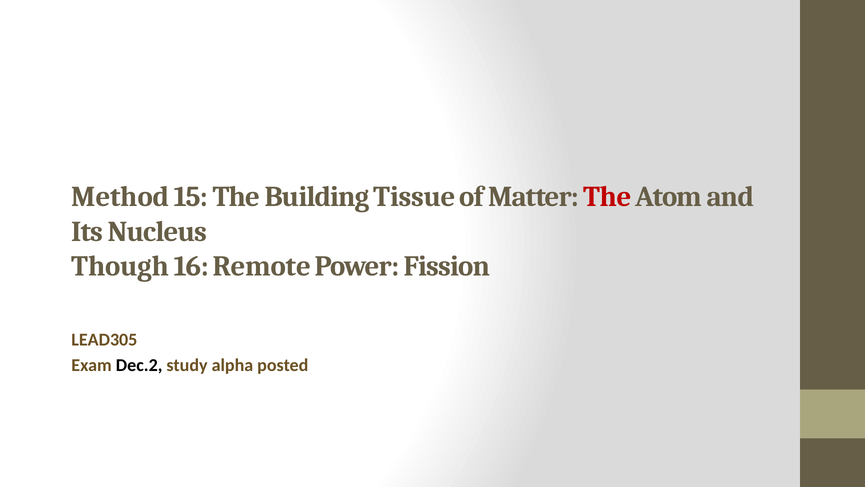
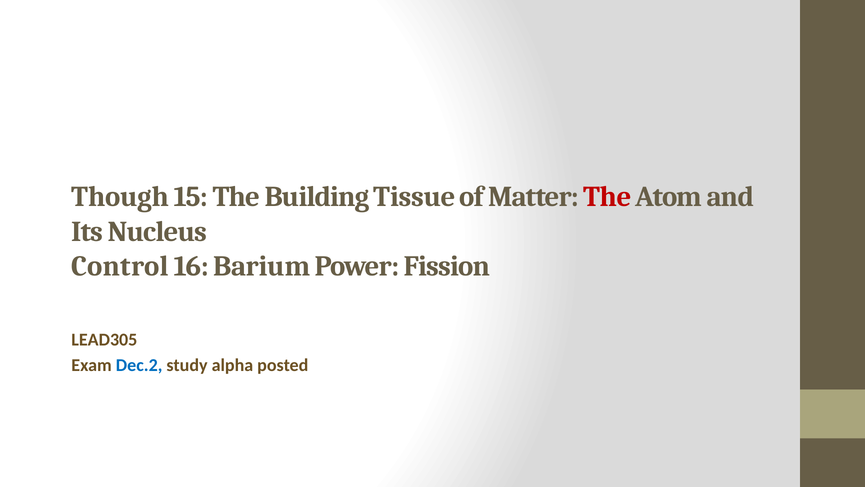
Method: Method -> Though
Though: Though -> Control
Remote: Remote -> Barium
Dec.2 colour: black -> blue
